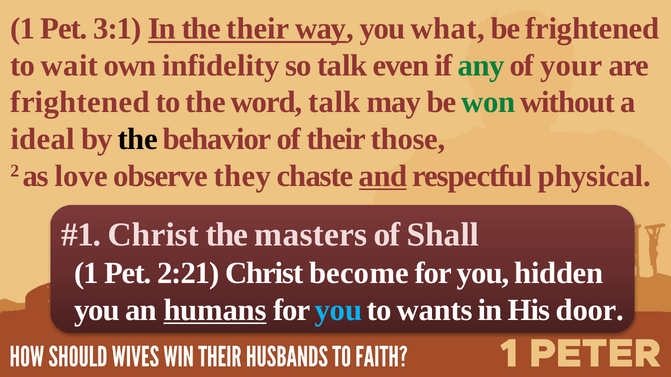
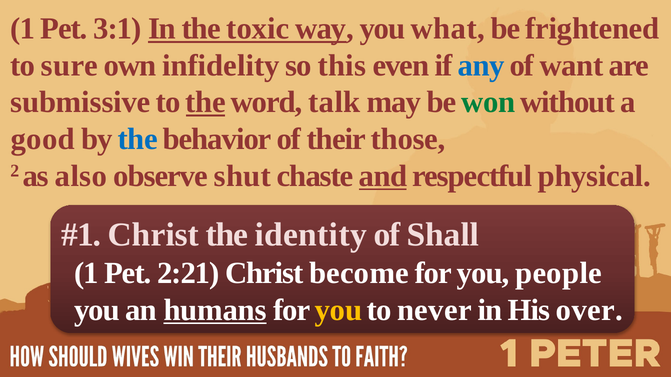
the their: their -> toxic
wait: wait -> sure
so talk: talk -> this
any colour: green -> blue
your: your -> want
frightened at (80, 102): frightened -> submissive
the at (206, 102) underline: none -> present
ideal: ideal -> good
the at (138, 139) colour: black -> blue
love: love -> also
they: they -> shut
masters: masters -> identity
hidden: hidden -> people
you at (339, 310) colour: light blue -> yellow
wants: wants -> never
door: door -> over
